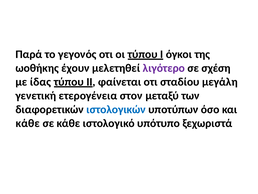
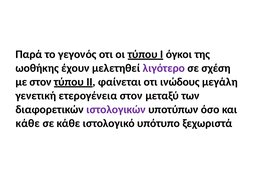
με ίδας: ίδας -> στον
σταδίου: σταδίου -> ινώδους
ιστολογικών colour: blue -> purple
